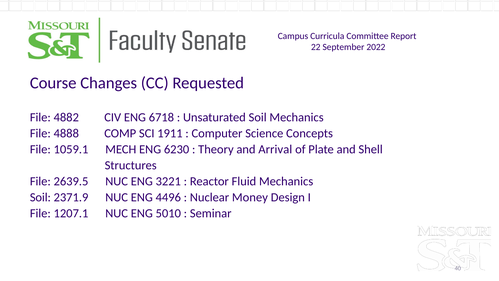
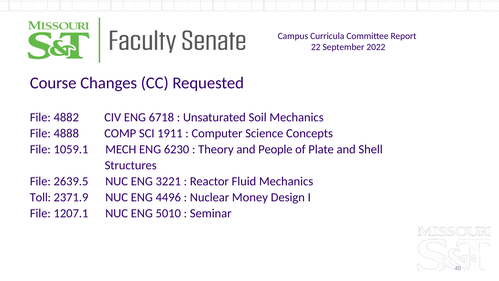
Arrival: Arrival -> People
Soil at (40, 197): Soil -> Toll
